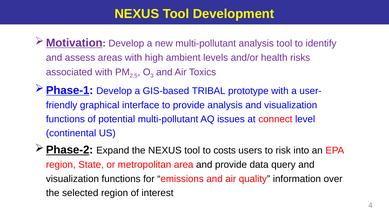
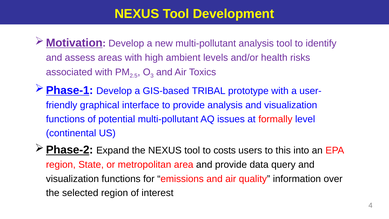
connect: connect -> formally
risk: risk -> this
